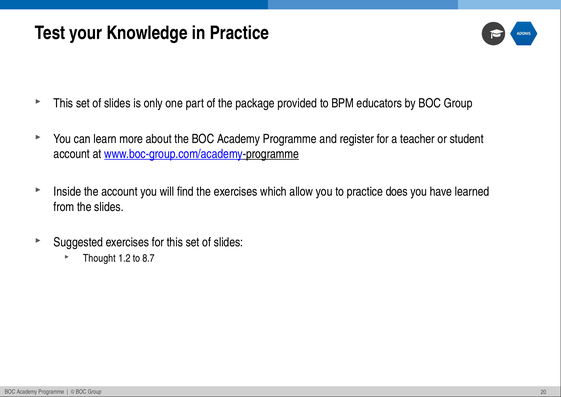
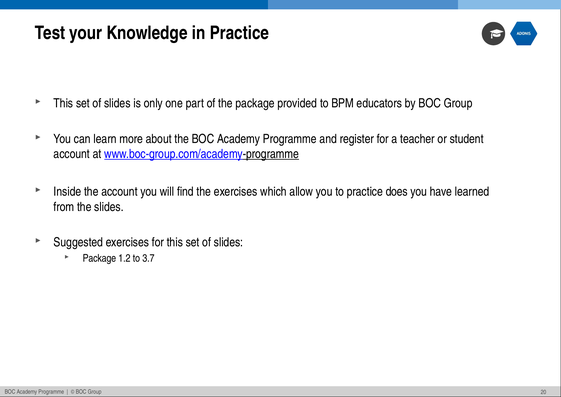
Thought at (99, 258): Thought -> Package
8.7: 8.7 -> 3.7
